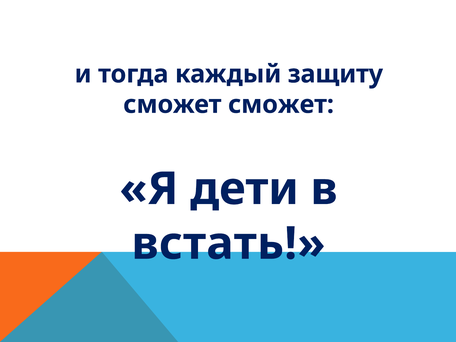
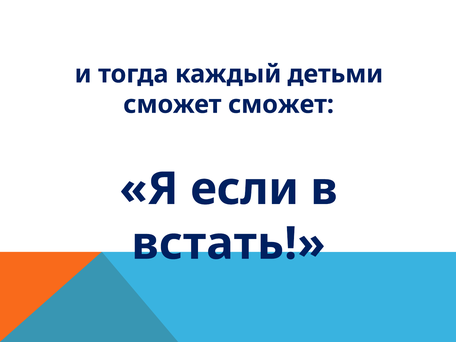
защиту: защиту -> детьми
дети: дети -> если
